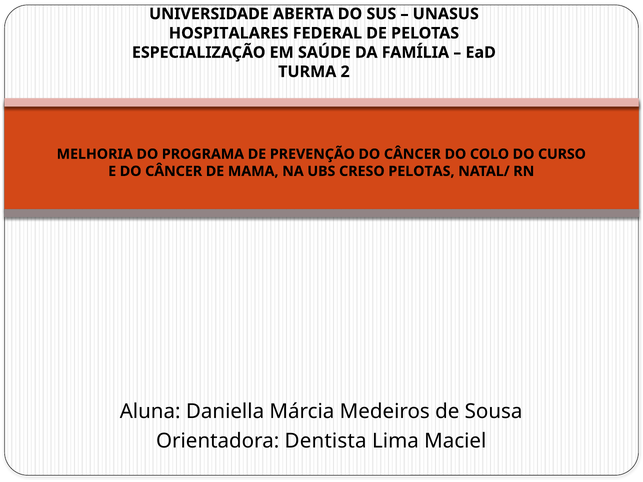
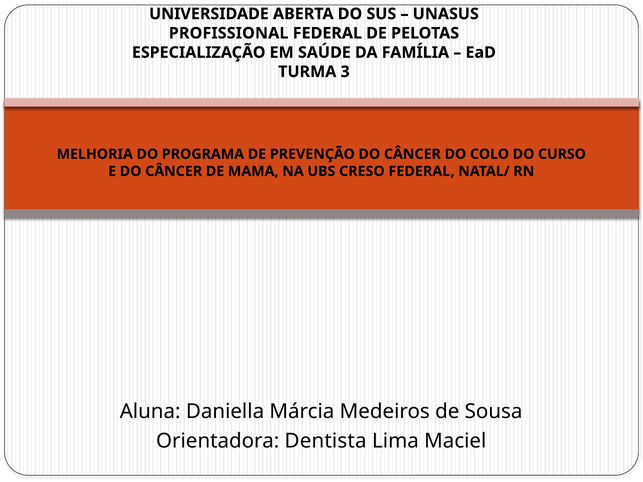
HOSPITALARES: HOSPITALARES -> PROFISSIONAL
2: 2 -> 3
CRESO PELOTAS: PELOTAS -> FEDERAL
